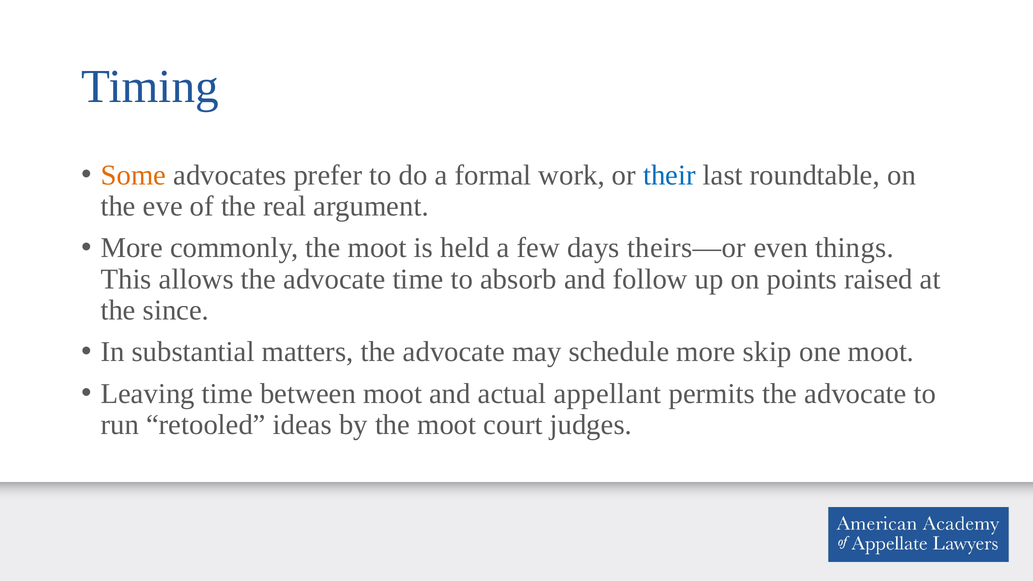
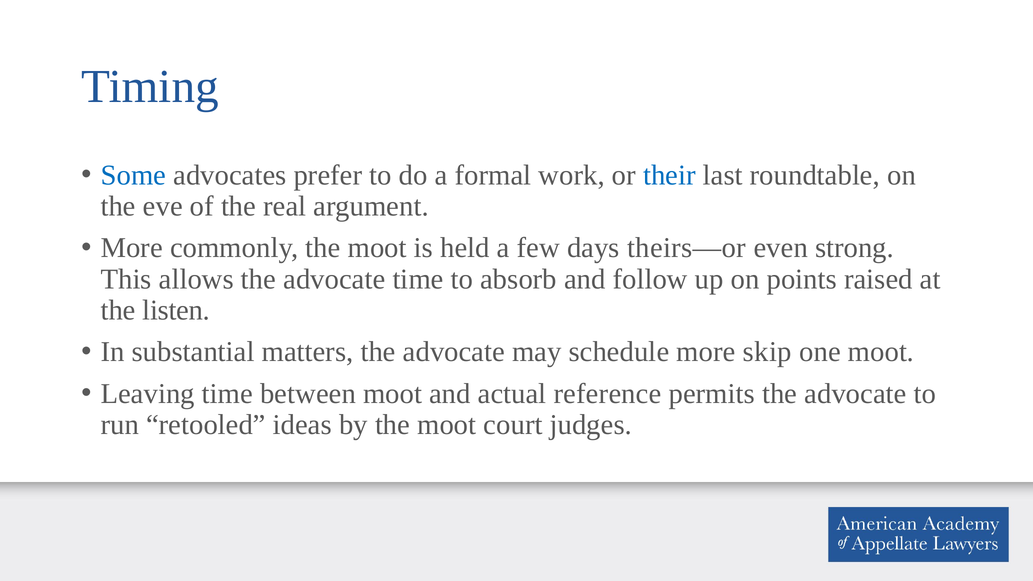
Some colour: orange -> blue
things: things -> strong
since: since -> listen
appellant: appellant -> reference
